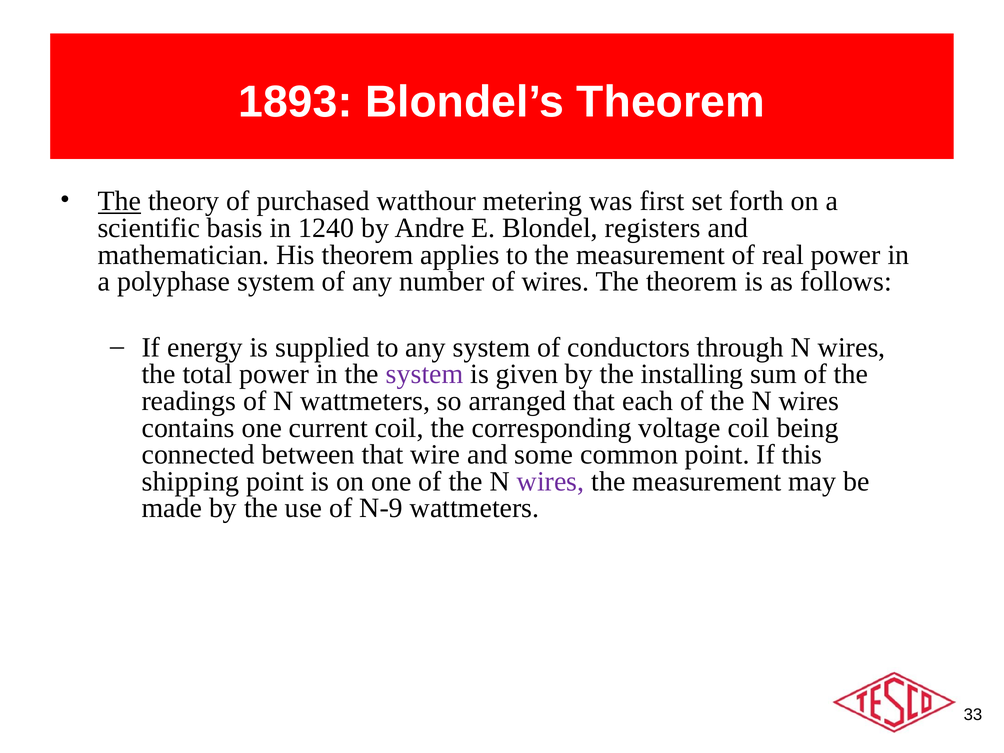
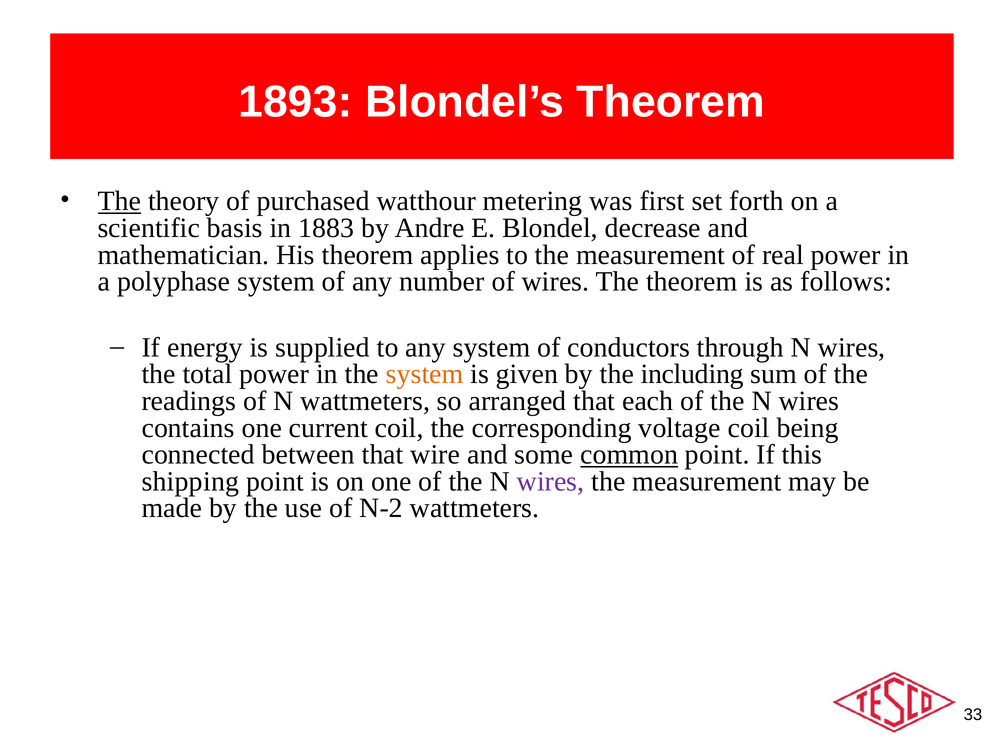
1240: 1240 -> 1883
registers: registers -> decrease
system at (425, 374) colour: purple -> orange
installing: installing -> including
common underline: none -> present
N-9: N-9 -> N-2
